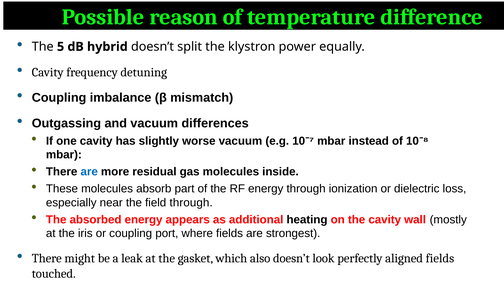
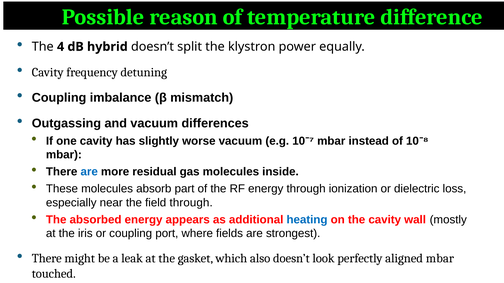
5: 5 -> 4
heating colour: black -> blue
aligned fields: fields -> mbar
